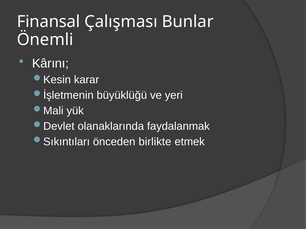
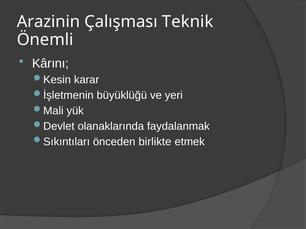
Finansal: Finansal -> Arazinin
Bunlar: Bunlar -> Teknik
